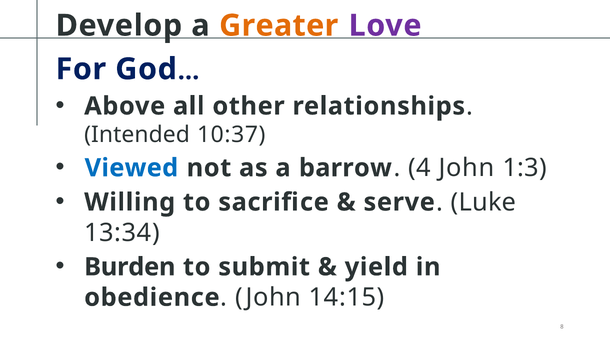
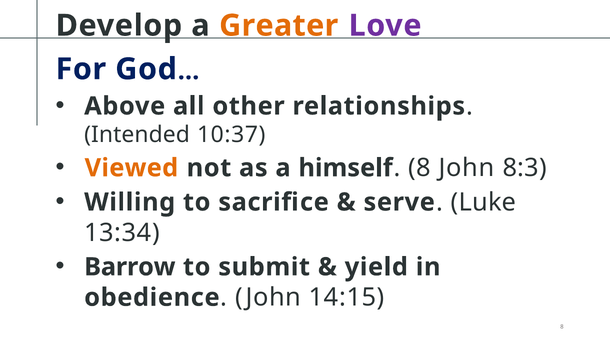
Viewed colour: blue -> orange
barrow: barrow -> himself
4 at (420, 168): 4 -> 8
1:3: 1:3 -> 8:3
Burden: Burden -> Barrow
